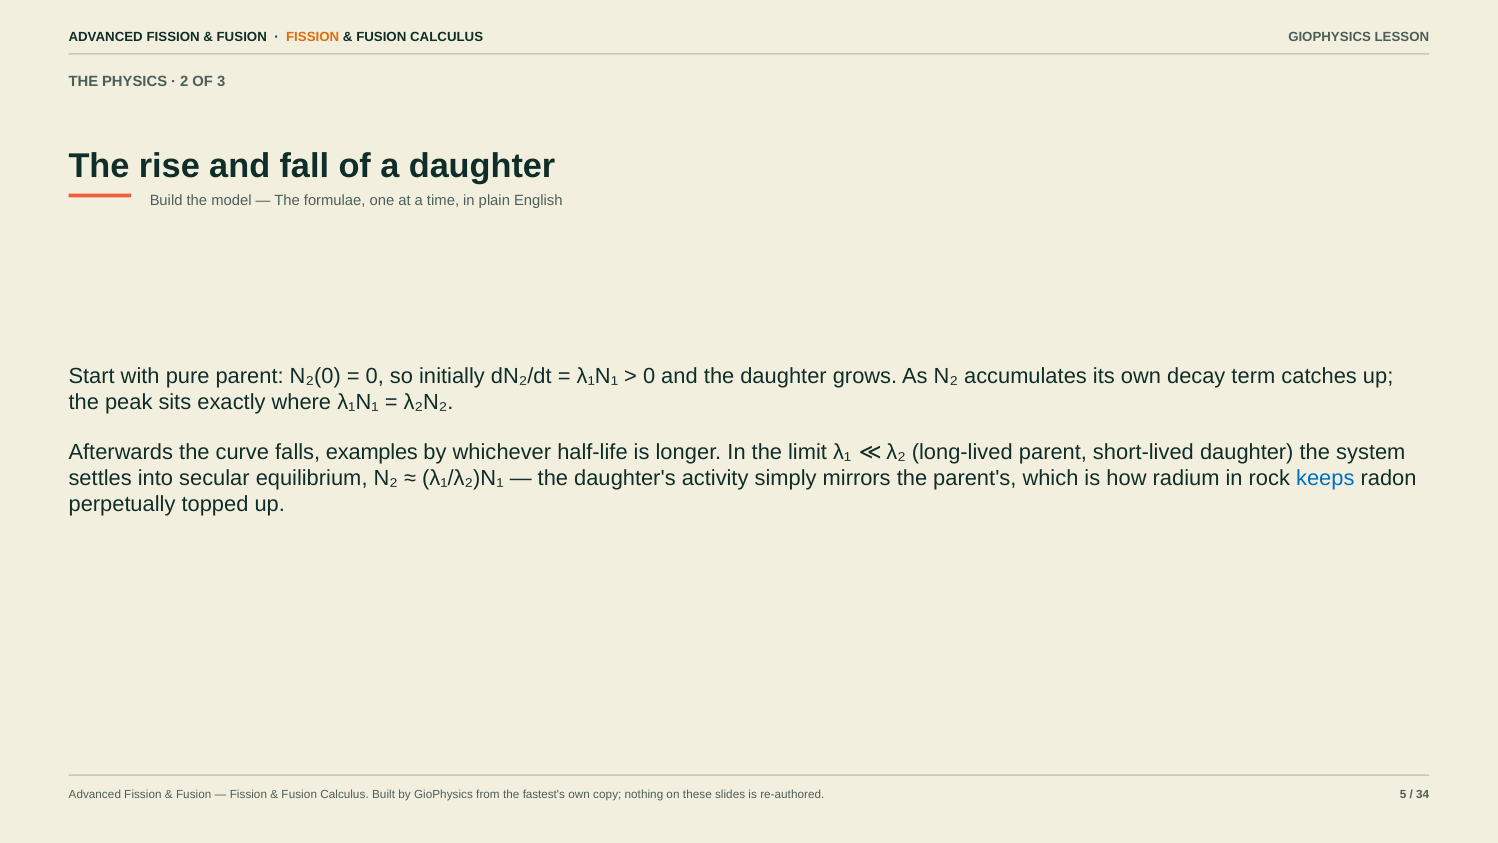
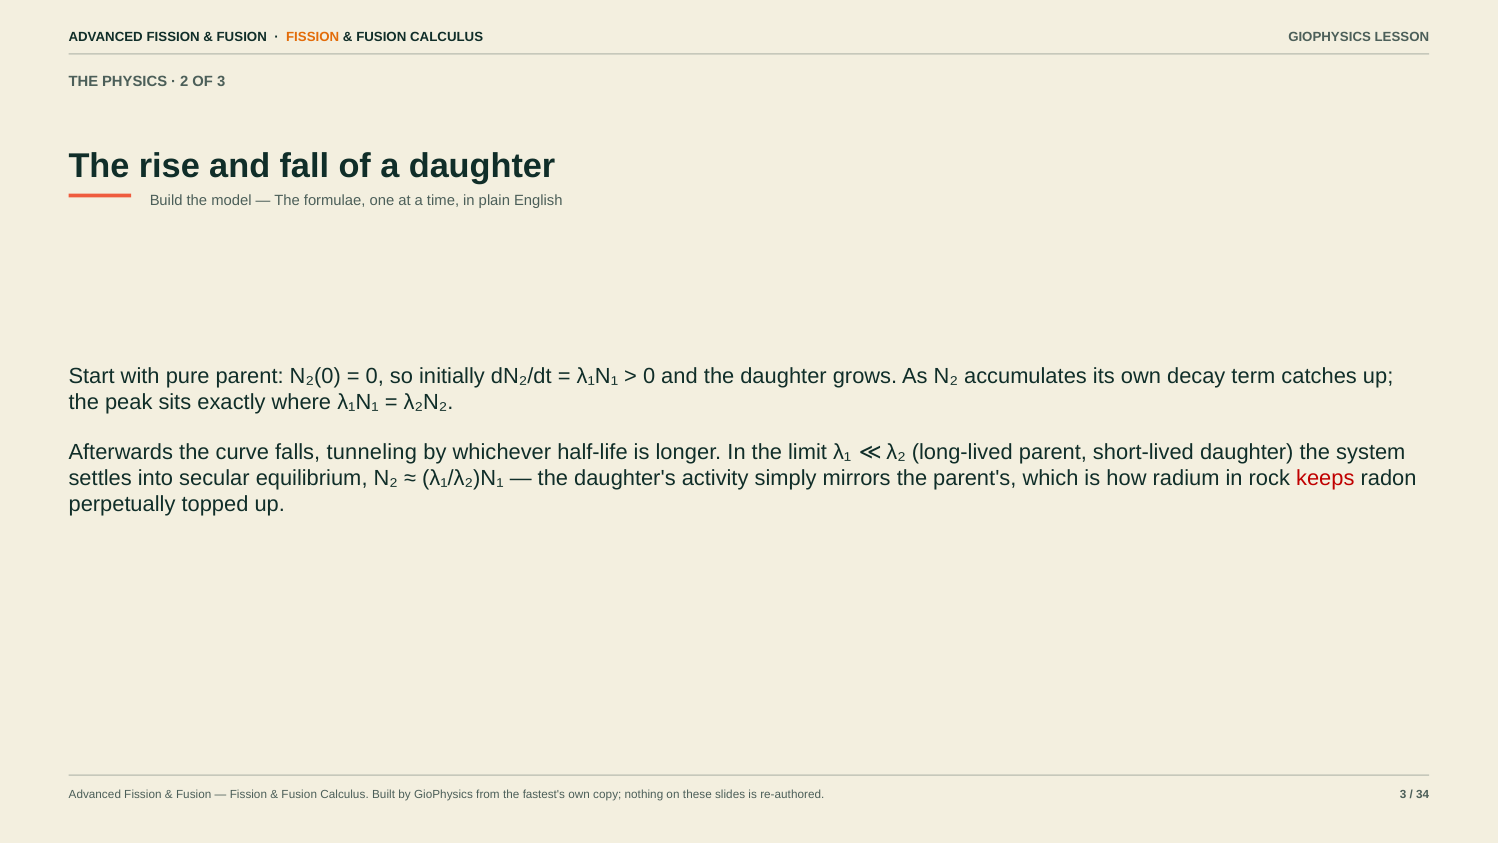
examples: examples -> tunneling
keeps colour: blue -> red
re-authored 5: 5 -> 3
